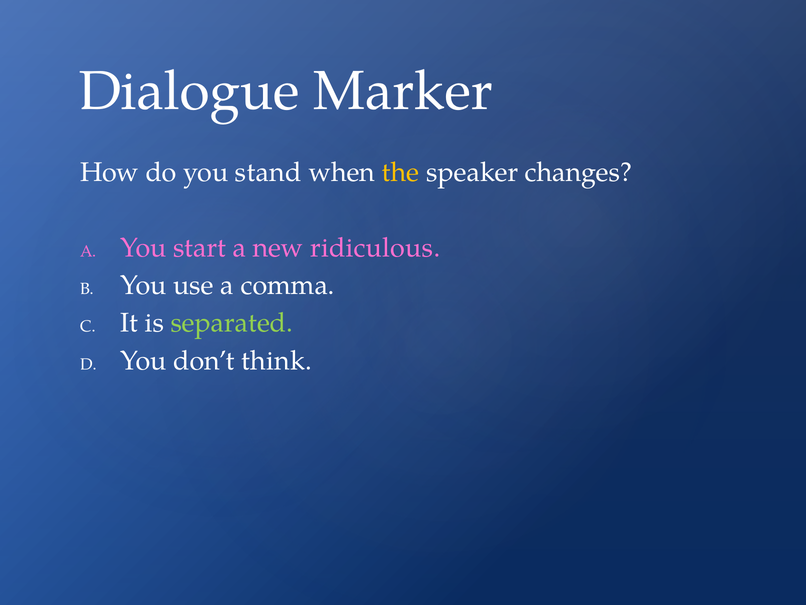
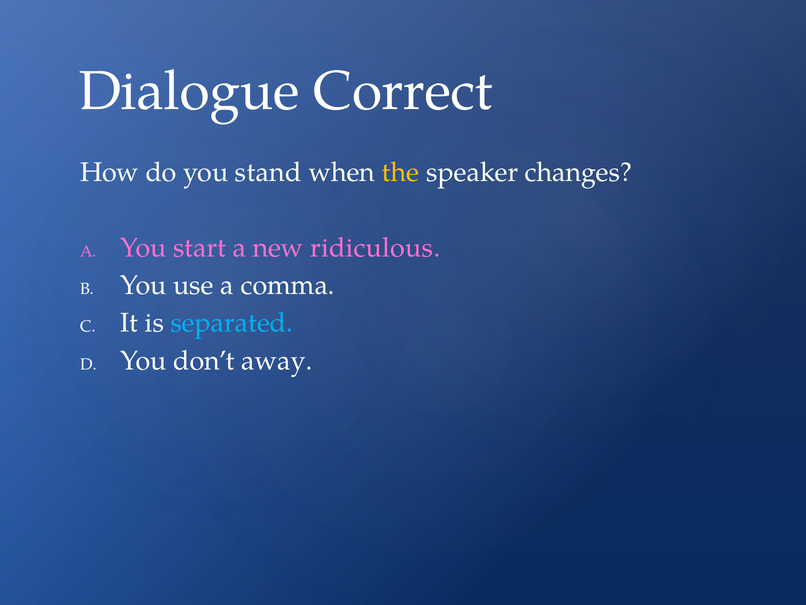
Marker: Marker -> Correct
separated colour: light green -> light blue
think: think -> away
